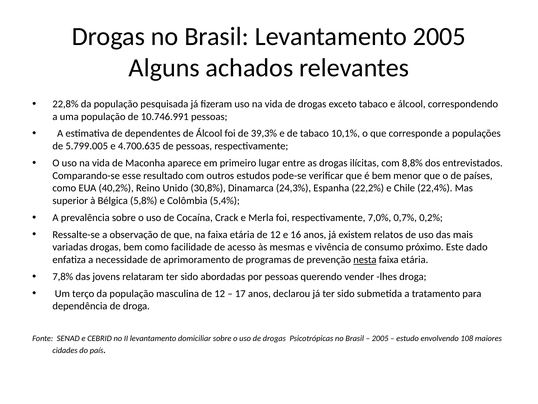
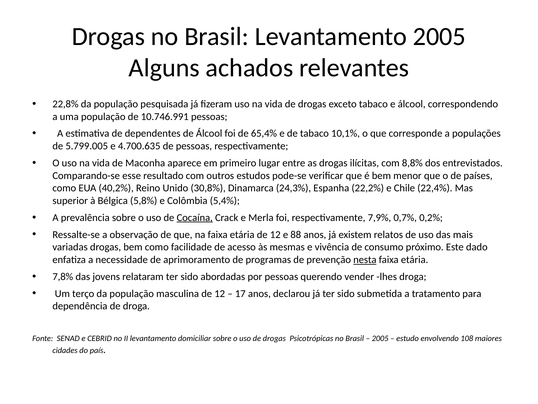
39,3%: 39,3% -> 65,4%
Cocaína underline: none -> present
7,0%: 7,0% -> 7,9%
16: 16 -> 88
